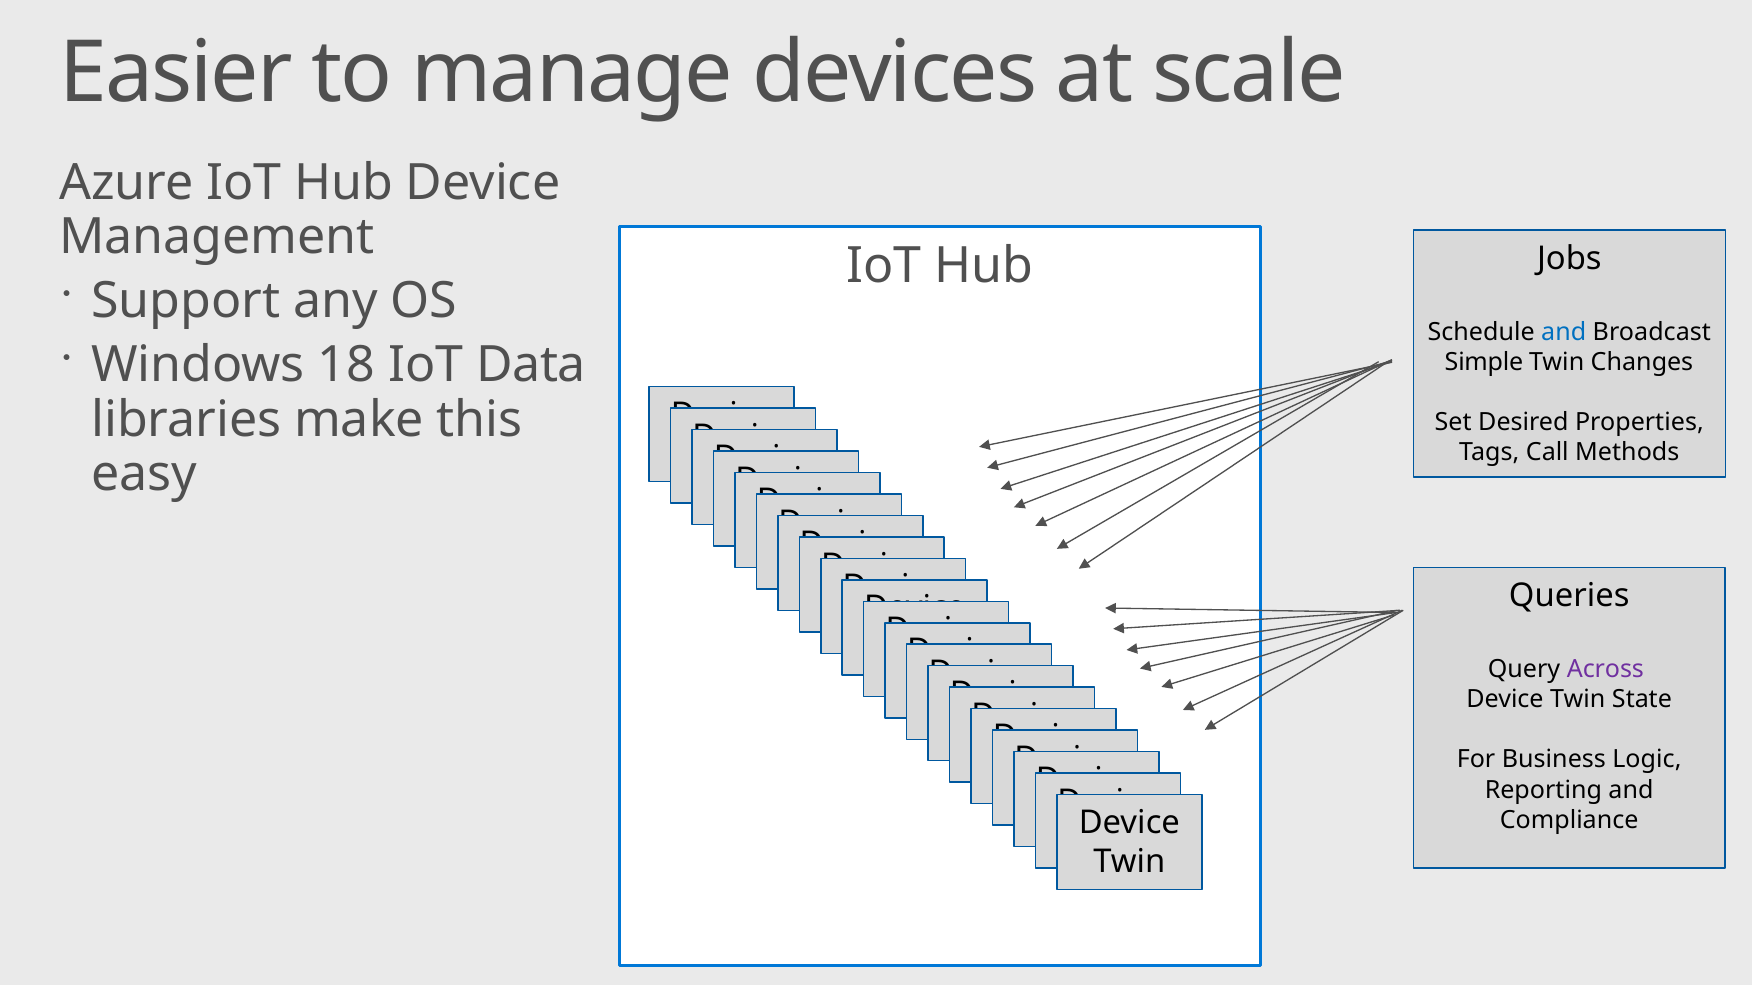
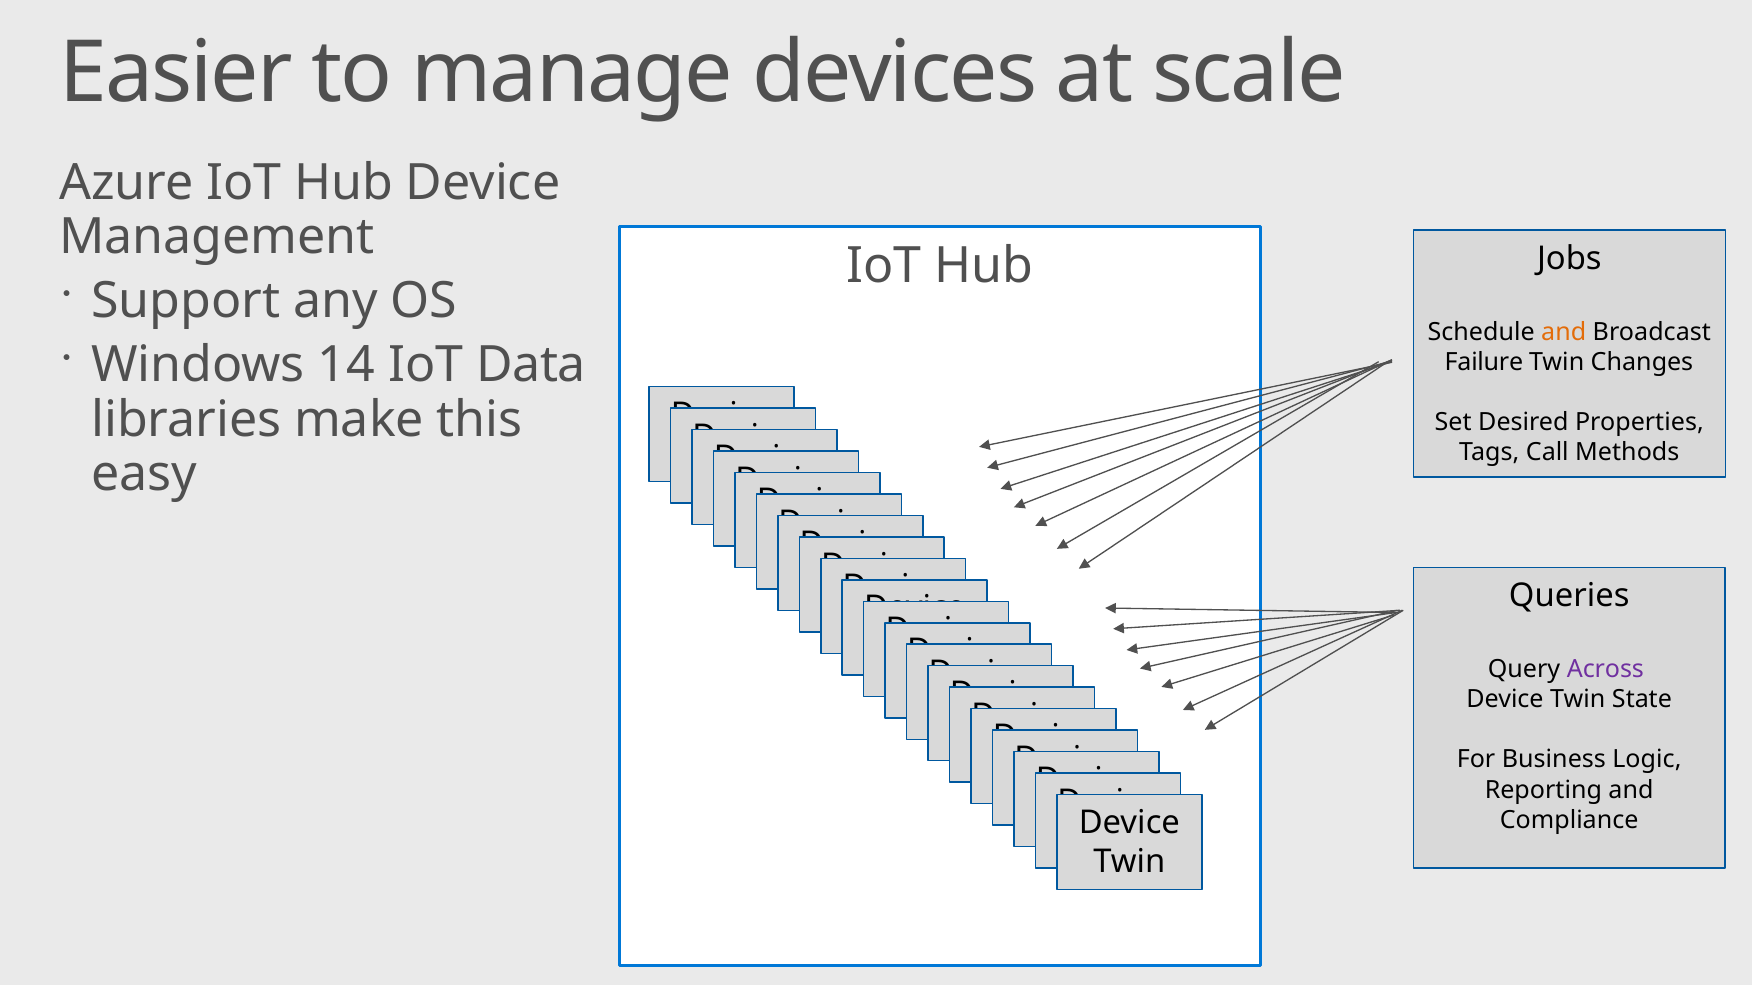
and at (1564, 332) colour: blue -> orange
18: 18 -> 14
Simple: Simple -> Failure
